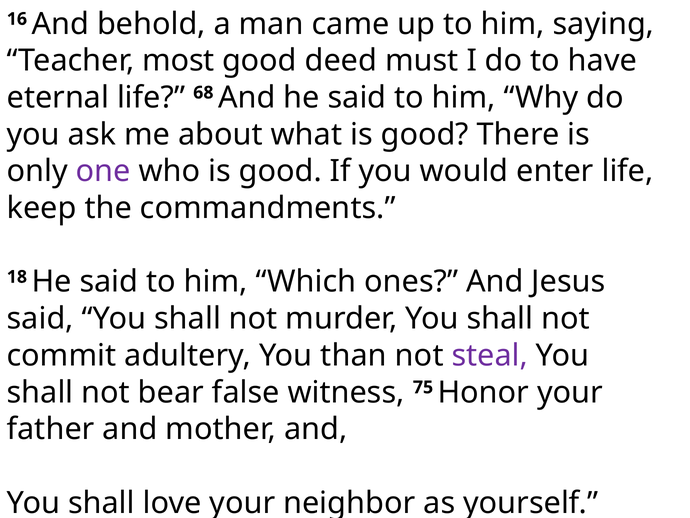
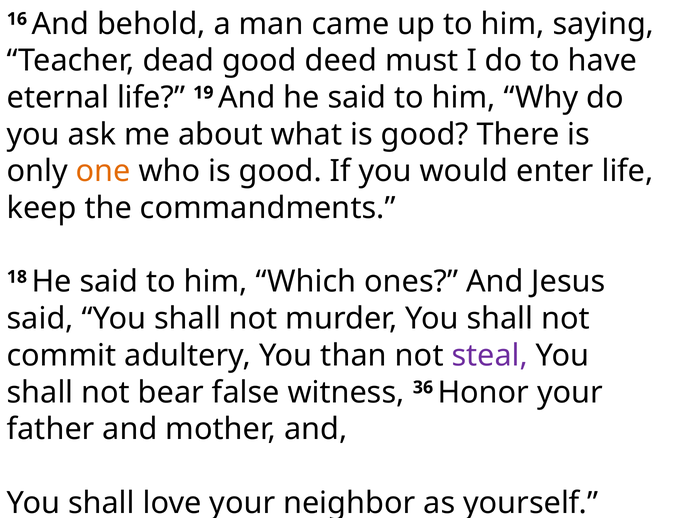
most: most -> dead
life 68: 68 -> 19
one colour: purple -> orange
75: 75 -> 36
